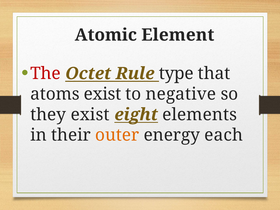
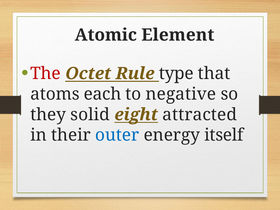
atoms exist: exist -> each
they exist: exist -> solid
elements: elements -> attracted
outer colour: orange -> blue
each: each -> itself
